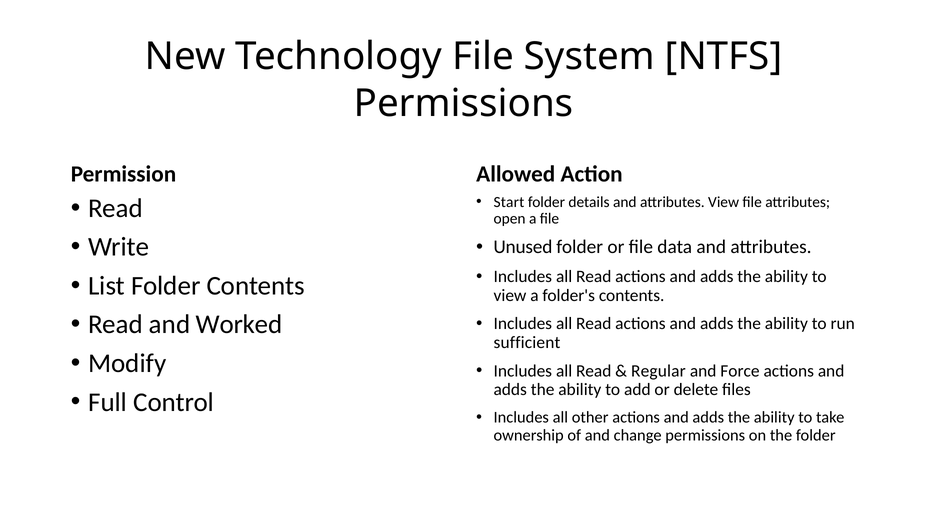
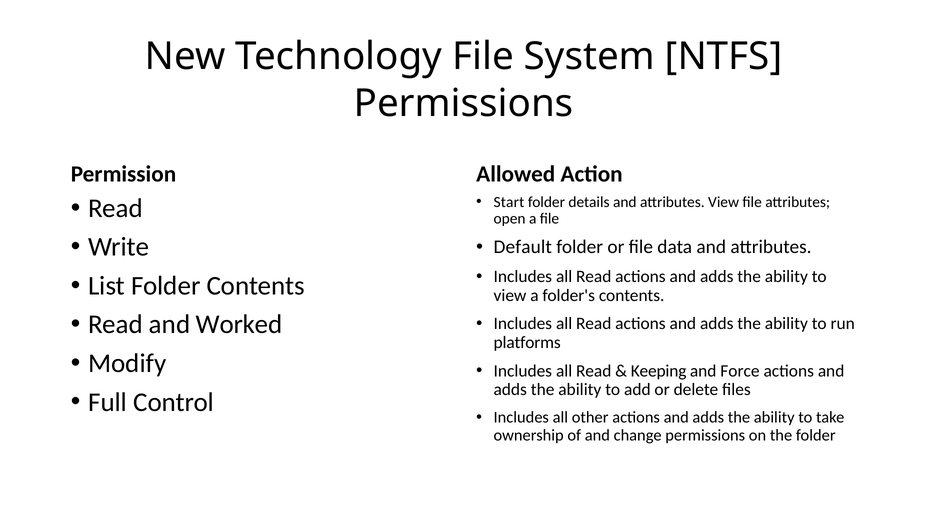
Unused: Unused -> Default
sufficient: sufficient -> platforms
Regular: Regular -> Keeping
